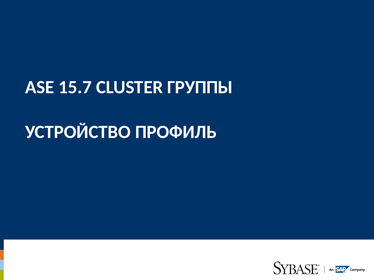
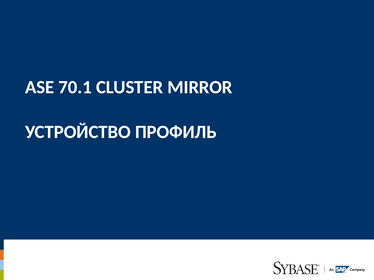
15.7: 15.7 -> 70.1
ГРУППЫ: ГРУППЫ -> MIRROR
